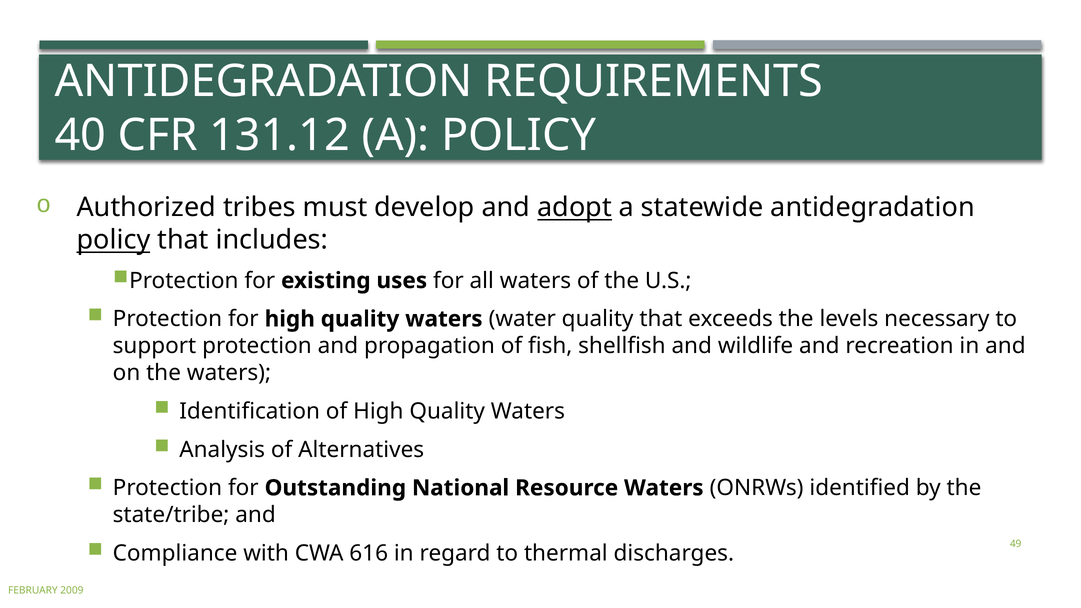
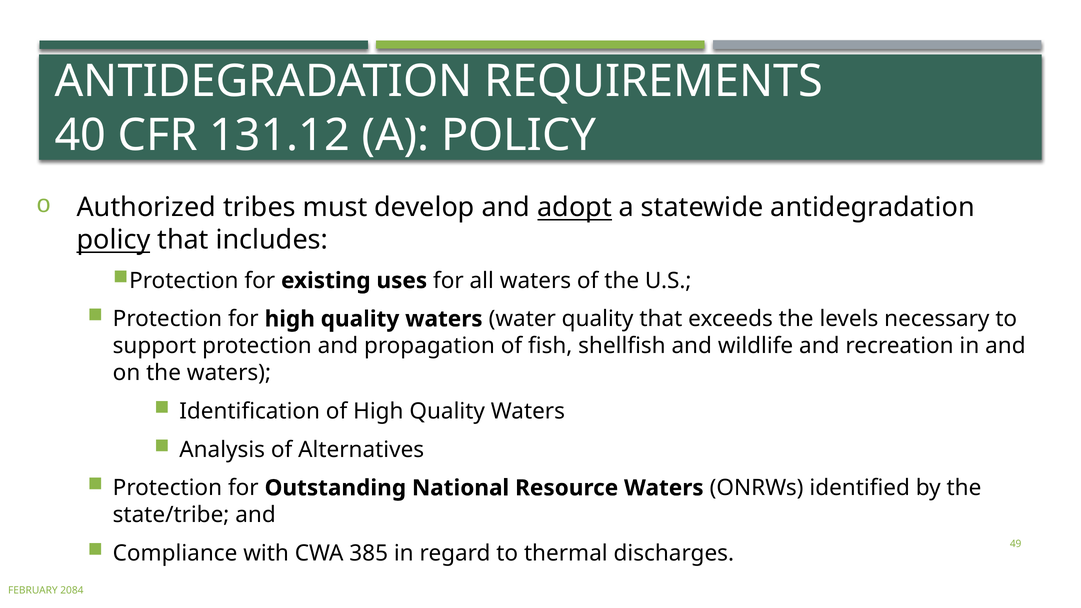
616: 616 -> 385
2009: 2009 -> 2084
